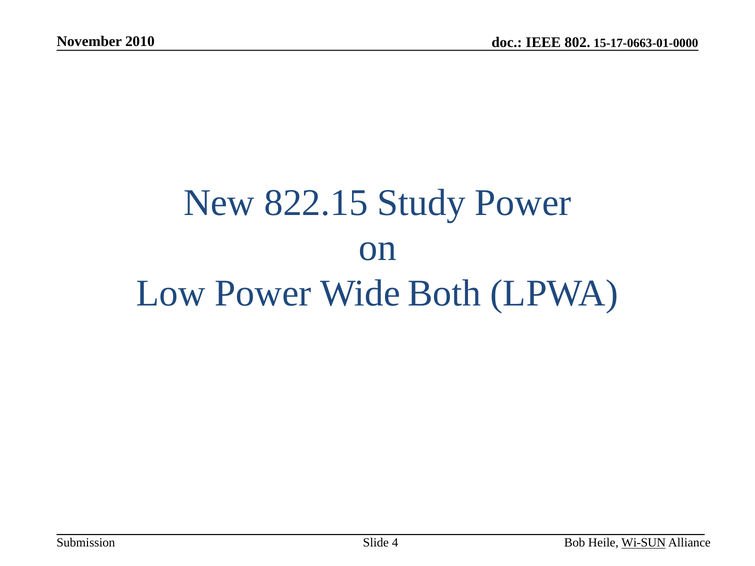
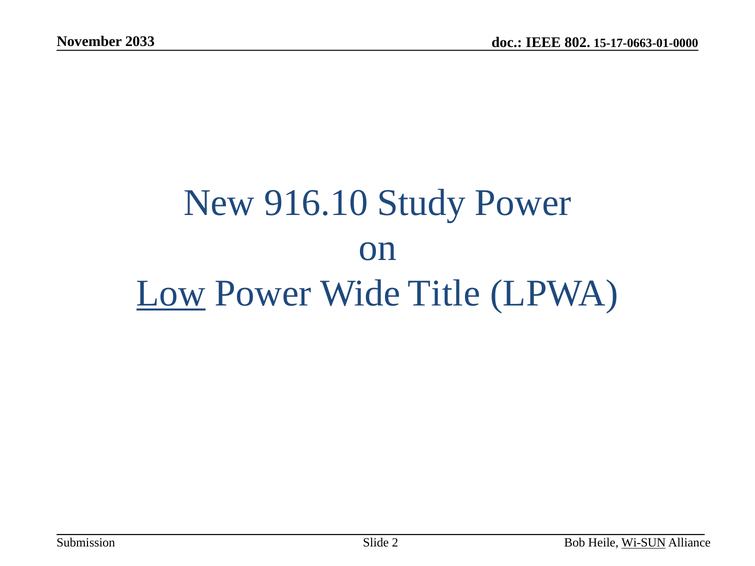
2010: 2010 -> 2033
822.15: 822.15 -> 916.10
Low underline: none -> present
Both: Both -> Title
4: 4 -> 2
